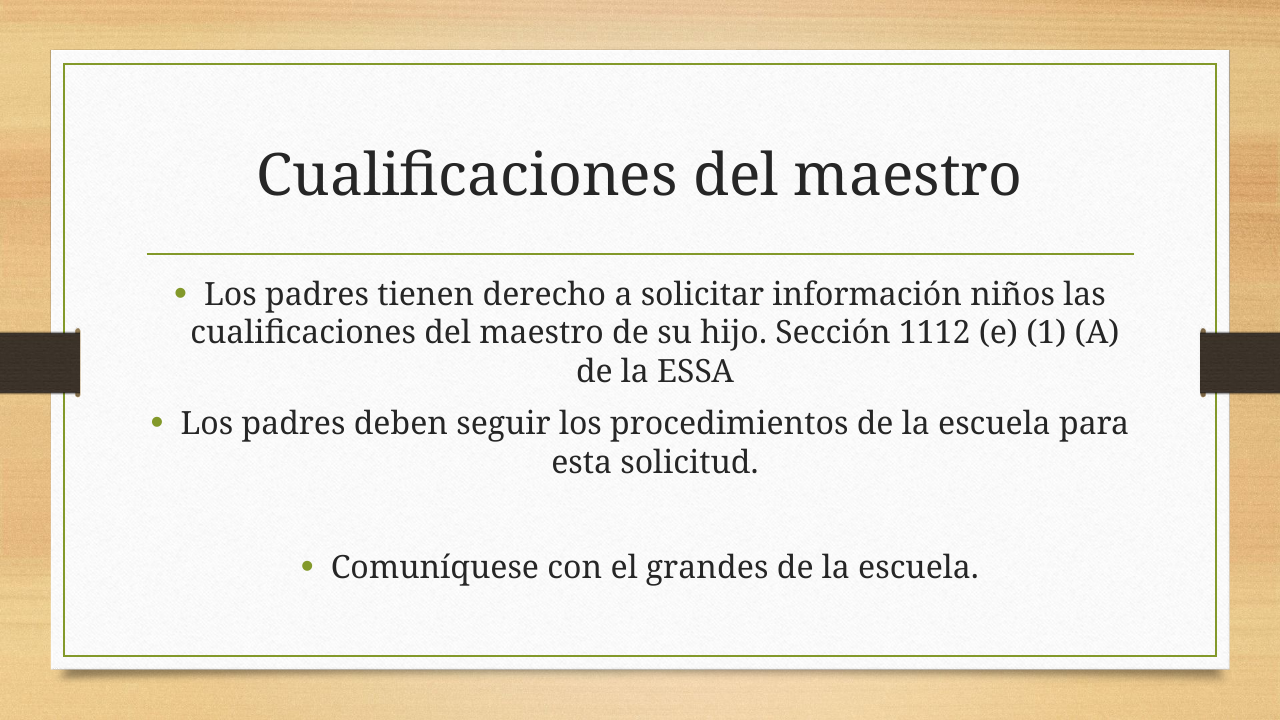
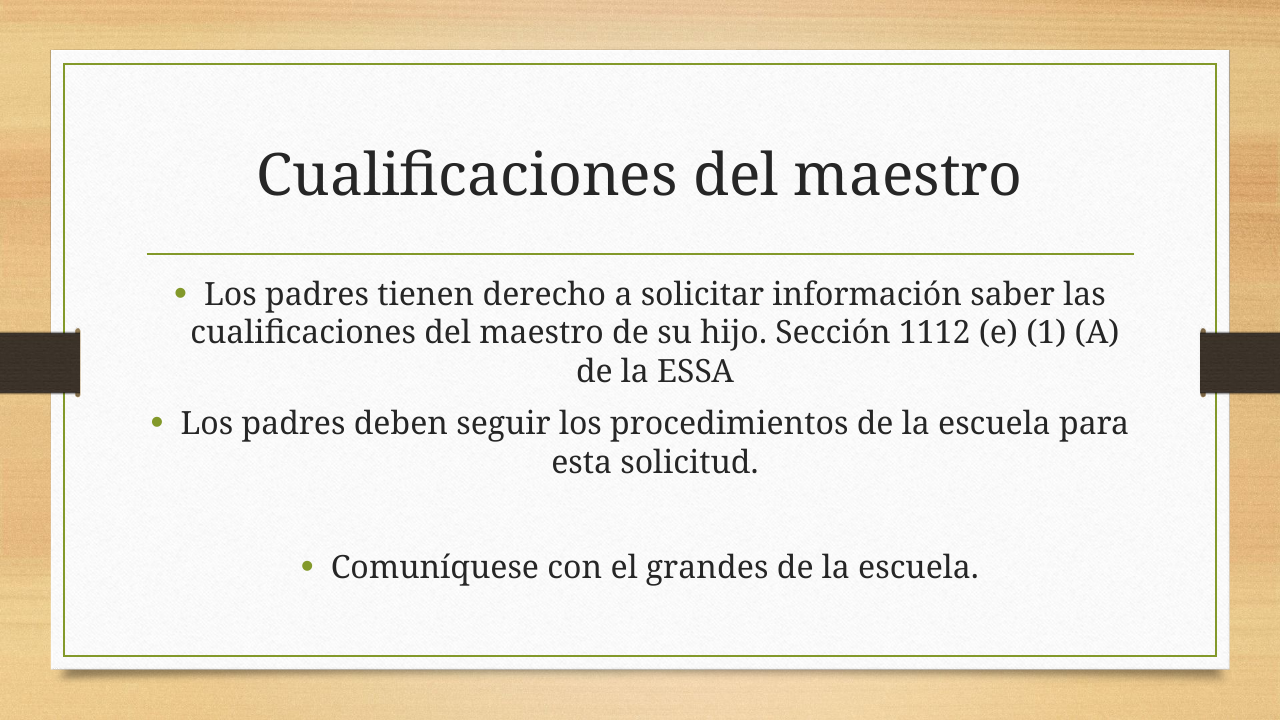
niños: niños -> saber
